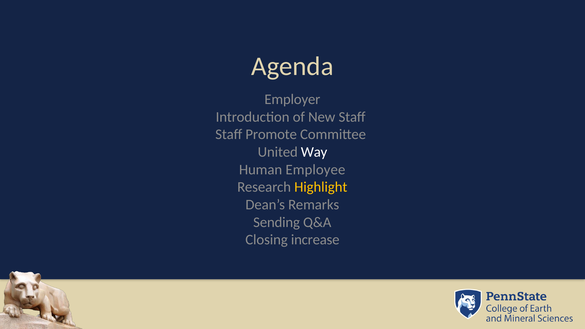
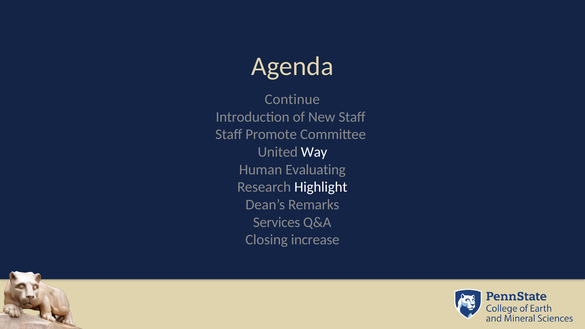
Employer: Employer -> Continue
Employee: Employee -> Evaluating
Highlight colour: yellow -> white
Sending: Sending -> Services
